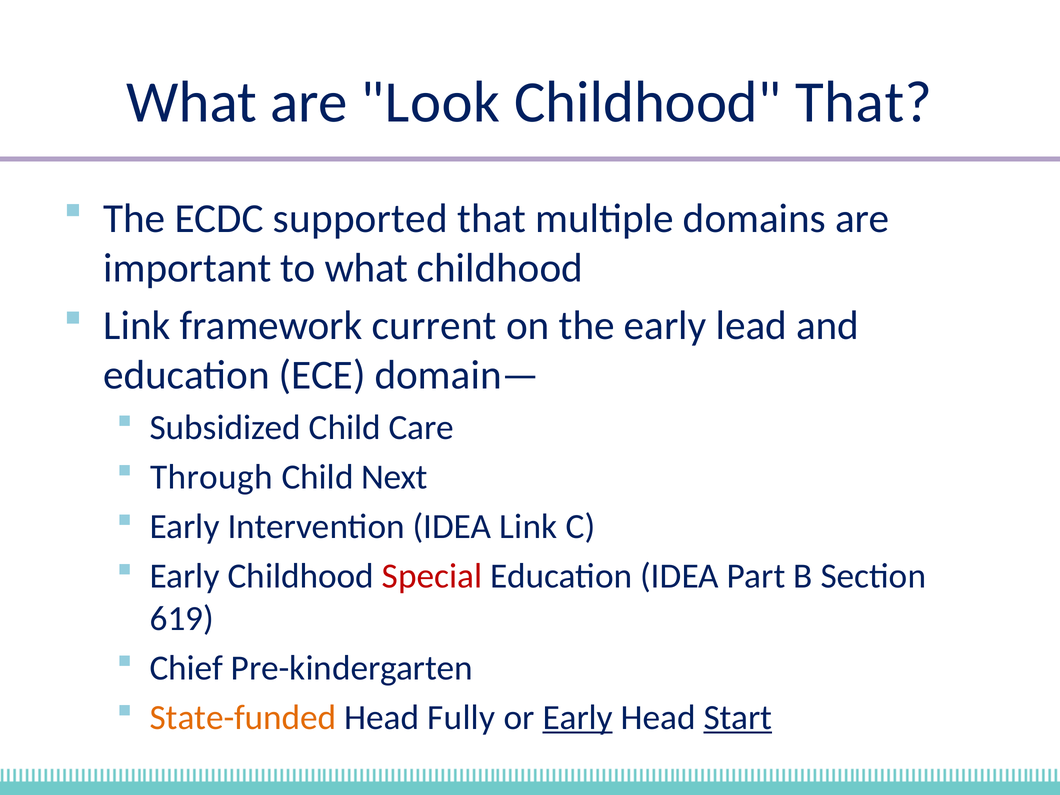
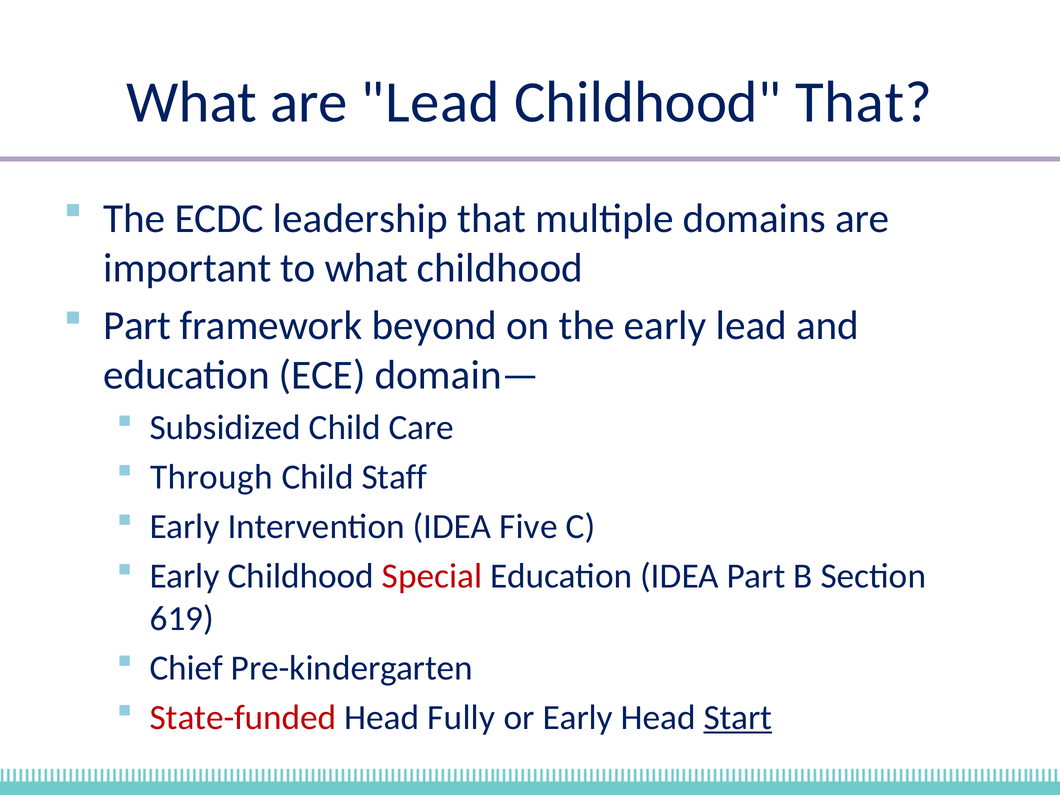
are Look: Look -> Lead
supported: supported -> leadership
Link at (137, 326): Link -> Part
current: current -> beyond
Next: Next -> Staff
IDEA Link: Link -> Five
State-funded colour: orange -> red
Early at (578, 717) underline: present -> none
